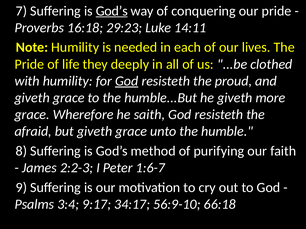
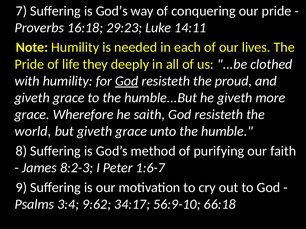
God’s at (112, 11) underline: present -> none
afraid: afraid -> world
2:2-3: 2:2-3 -> 8:2-3
9:17: 9:17 -> 9:62
